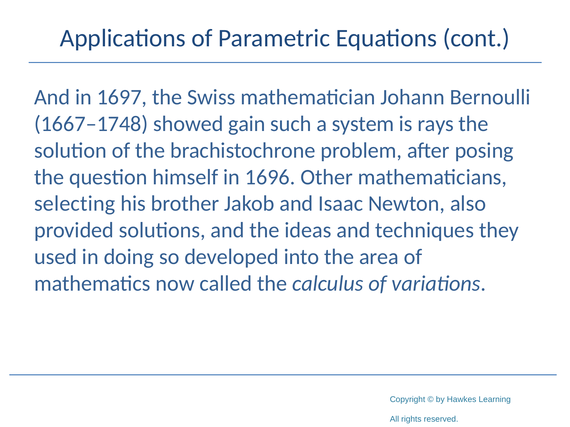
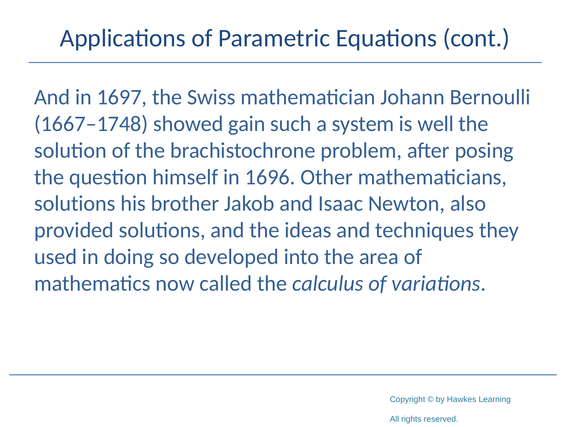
rays: rays -> well
selecting at (75, 204): selecting -> solutions
